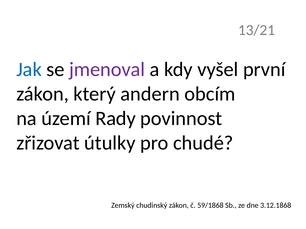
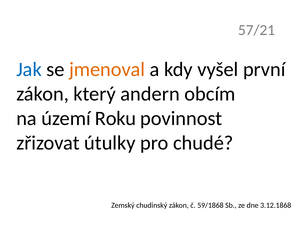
13/21: 13/21 -> 57/21
jmenoval colour: purple -> orange
Rady: Rady -> Roku
